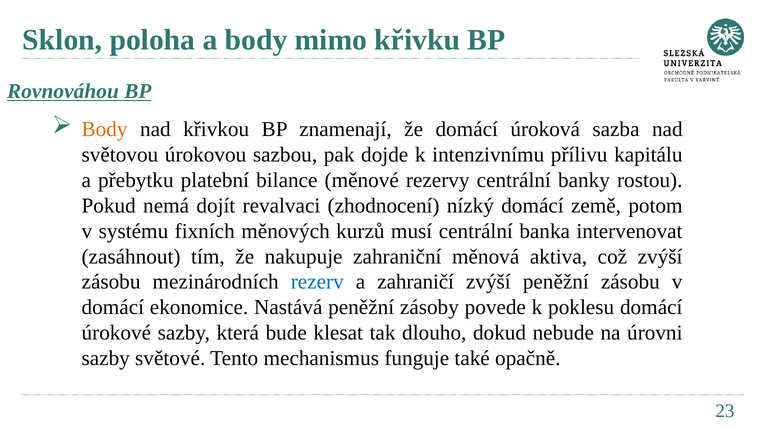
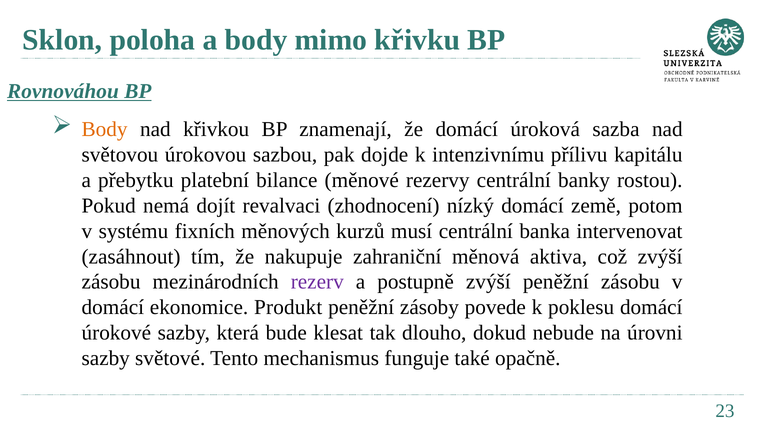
rezerv colour: blue -> purple
zahraničí: zahraničí -> postupně
Nastává: Nastává -> Produkt
